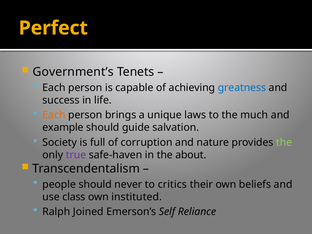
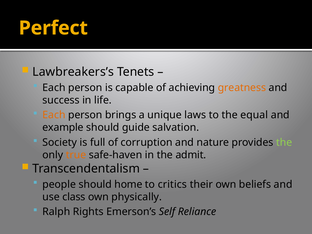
Government’s: Government’s -> Lawbreakers’s
greatness colour: blue -> orange
much: much -> equal
true colour: purple -> orange
about: about -> admit
never: never -> home
instituted: instituted -> physically
Joined: Joined -> Rights
